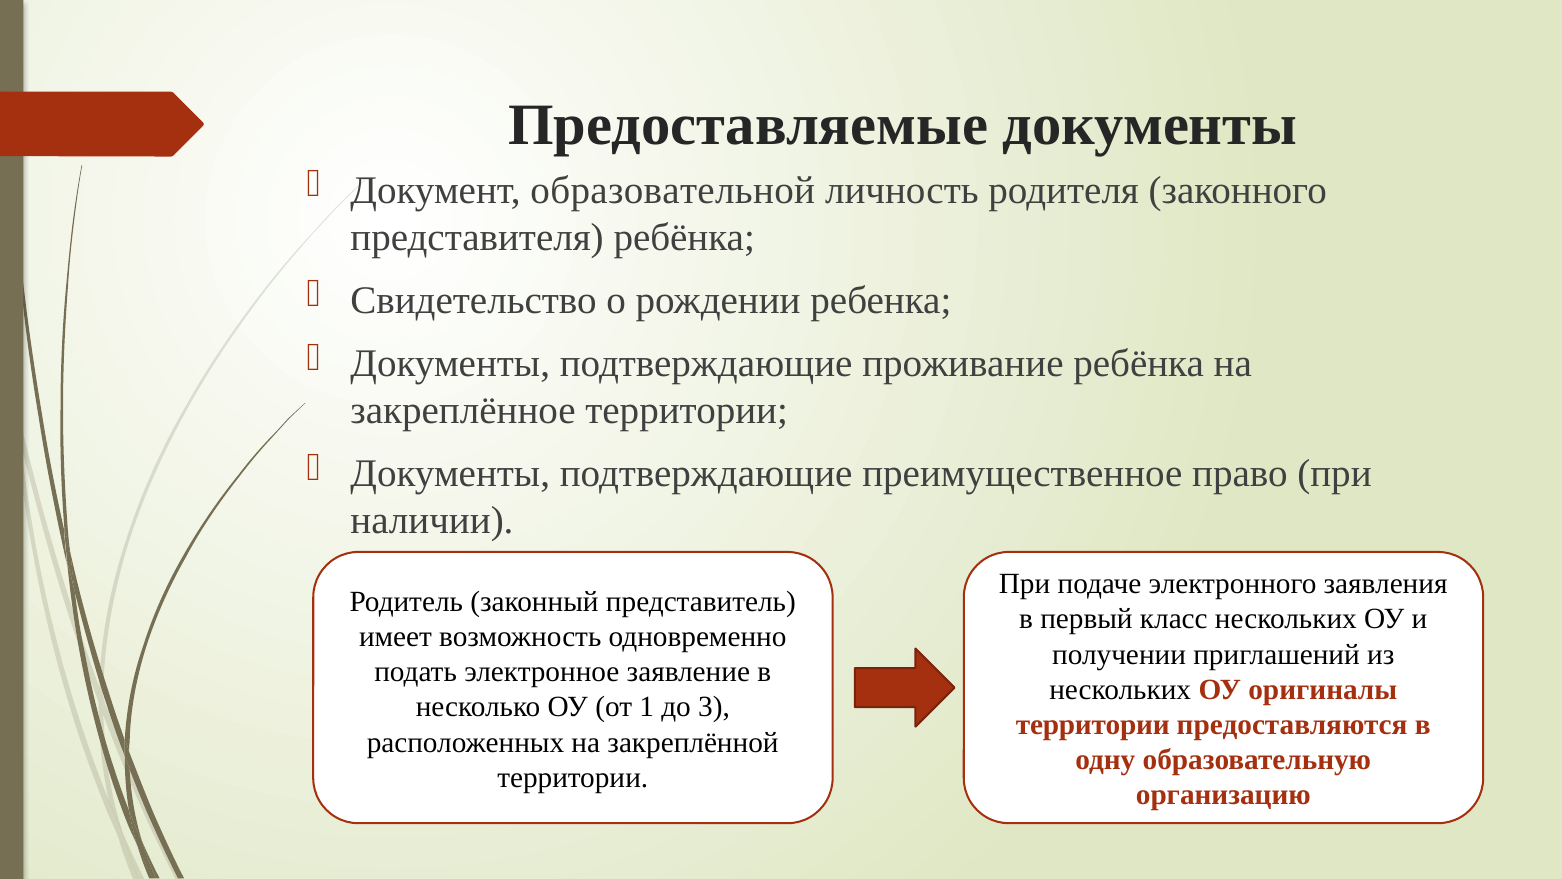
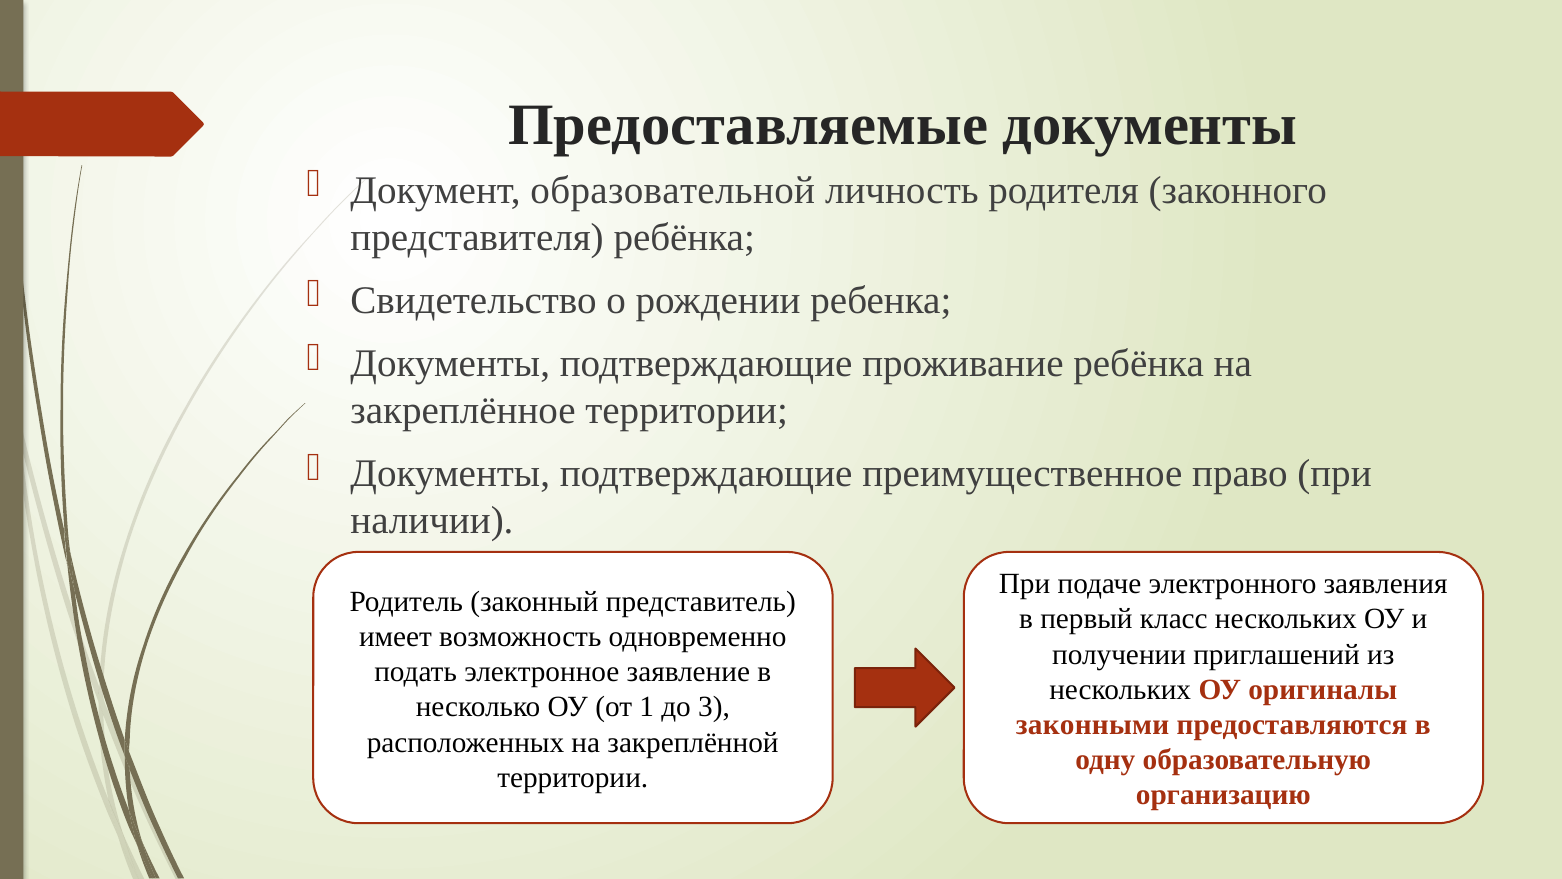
территории at (1093, 724): территории -> законными
